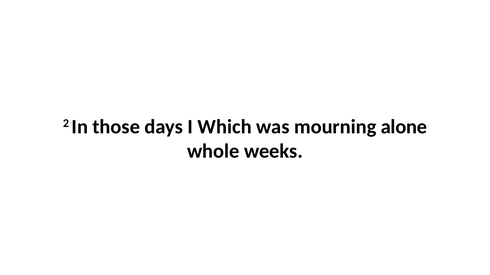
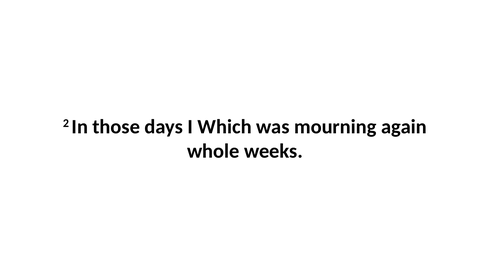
alone: alone -> again
